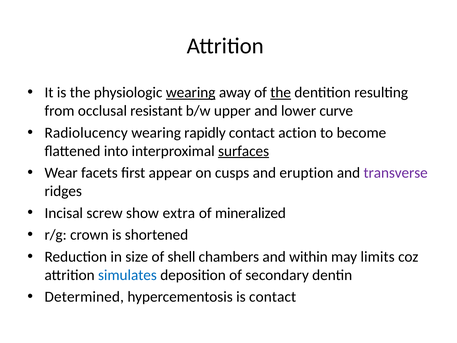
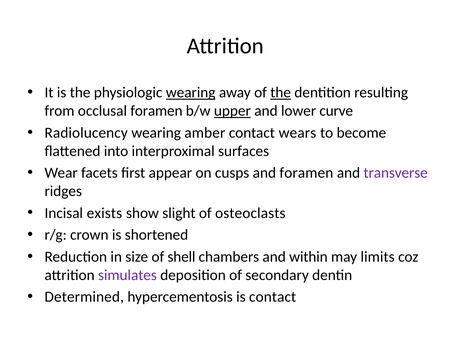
occlusal resistant: resistant -> foramen
upper underline: none -> present
rapidly: rapidly -> amber
action: action -> wears
surfaces underline: present -> none
and eruption: eruption -> foramen
screw: screw -> exists
extra: extra -> slight
mineralized: mineralized -> osteoclasts
simulates colour: blue -> purple
